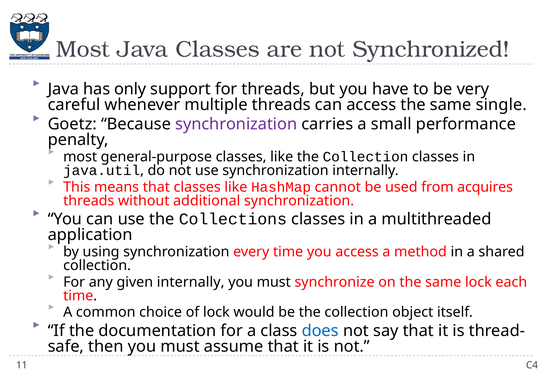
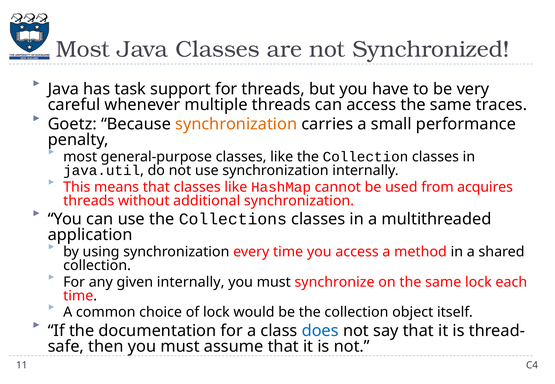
only: only -> task
single: single -> traces
synchronization at (236, 124) colour: purple -> orange
